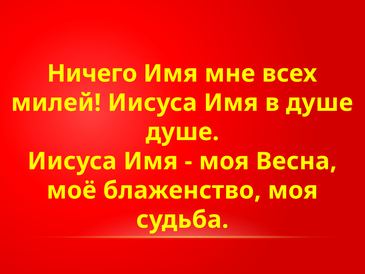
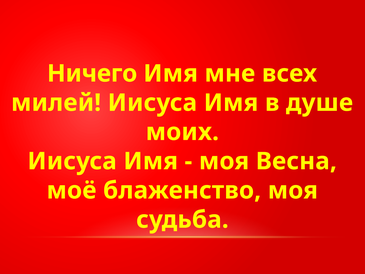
душе at (182, 132): душе -> моих
